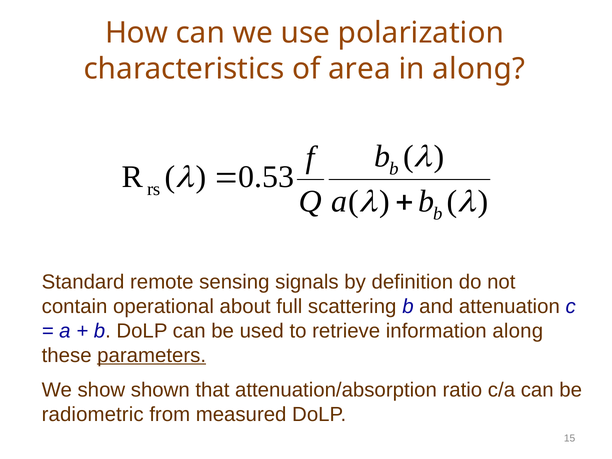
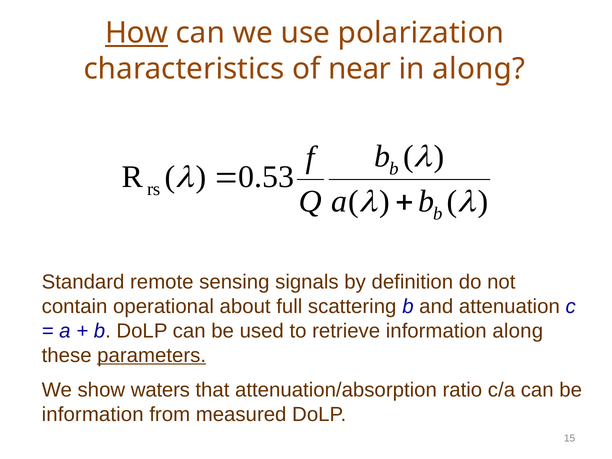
How underline: none -> present
area: area -> near
shown: shown -> waters
radiometric at (93, 414): radiometric -> information
